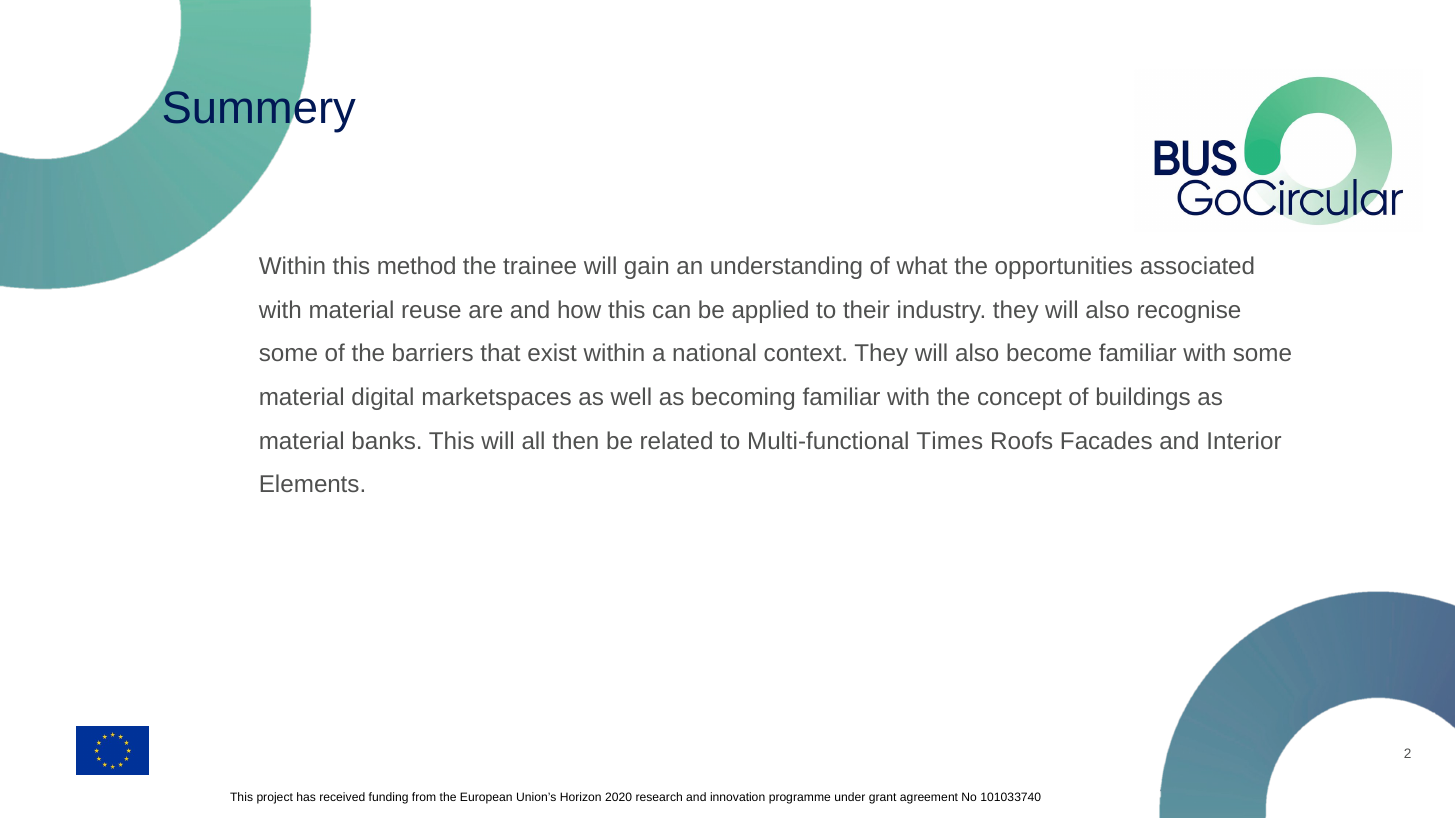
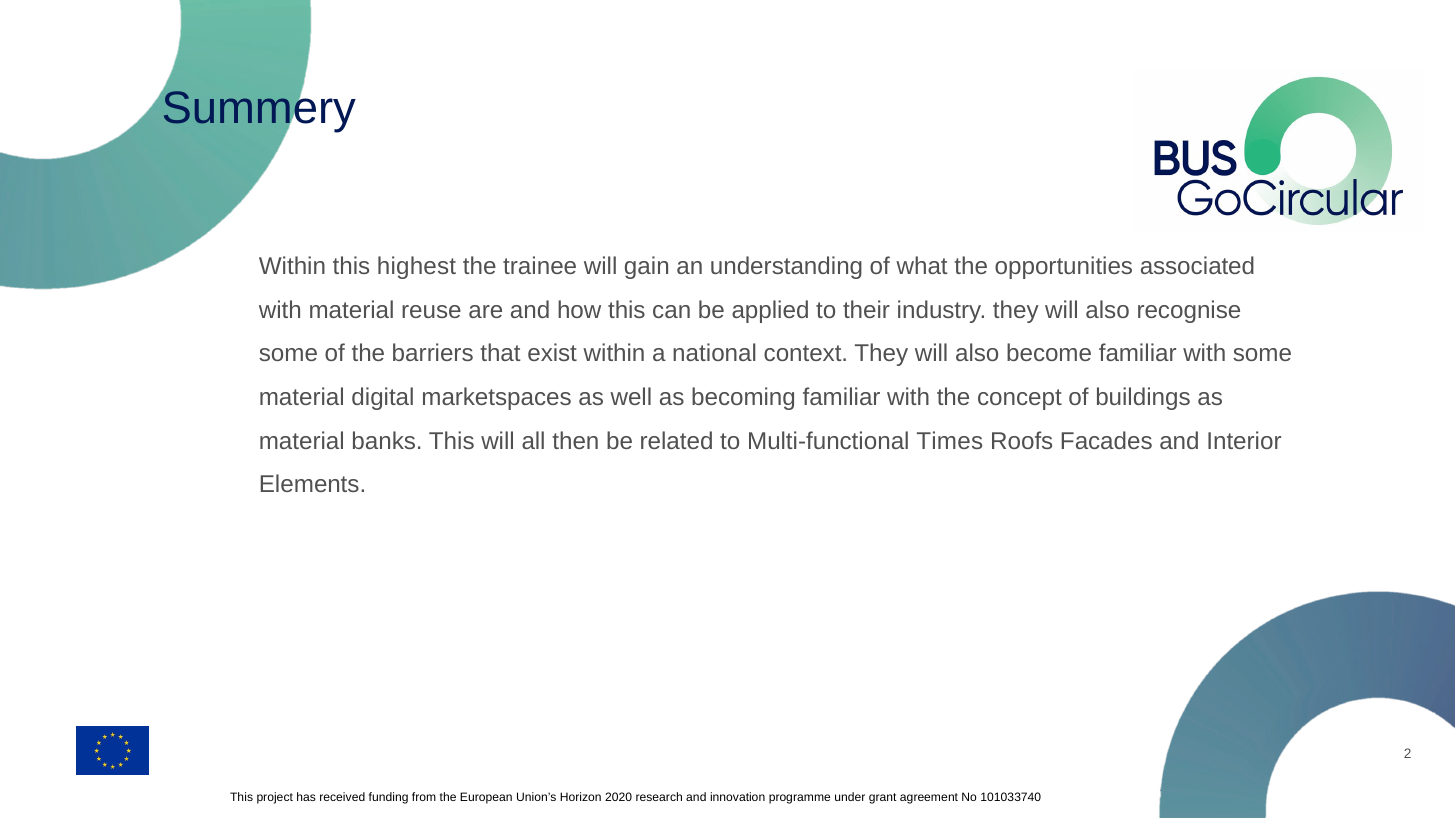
method: method -> highest
